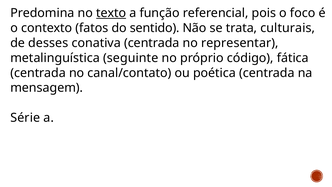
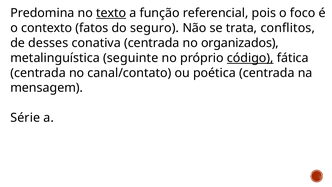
sentido: sentido -> seguro
culturais: culturais -> conflitos
representar: representar -> organizados
código underline: none -> present
